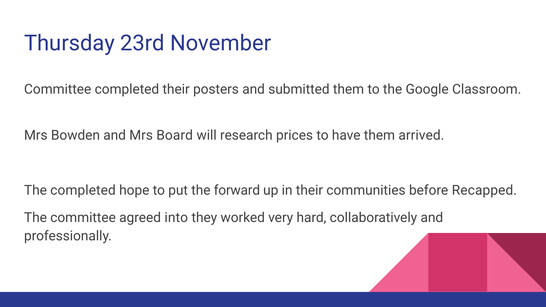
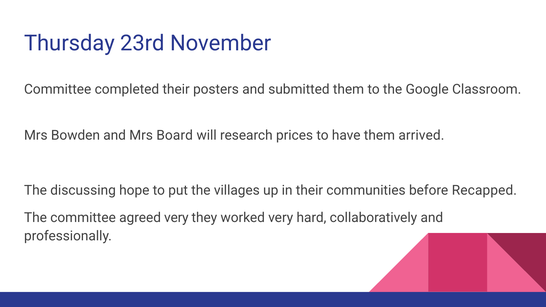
The completed: completed -> discussing
forward: forward -> villages
agreed into: into -> very
